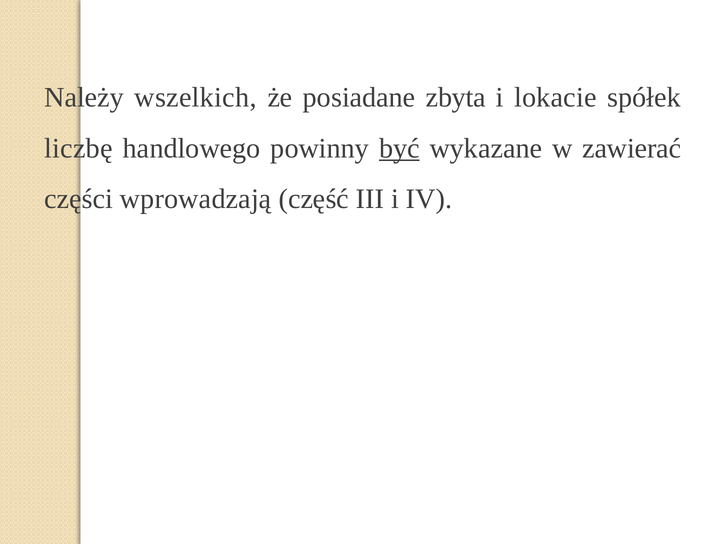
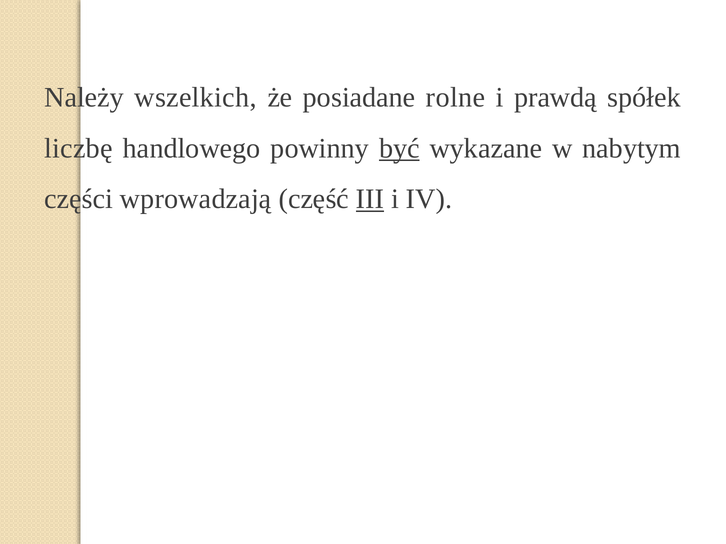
zbyta: zbyta -> rolne
lokacie: lokacie -> prawdą
zawierać: zawierać -> nabytym
III underline: none -> present
